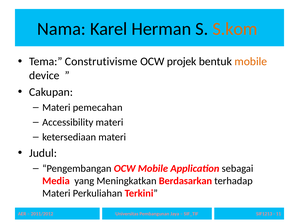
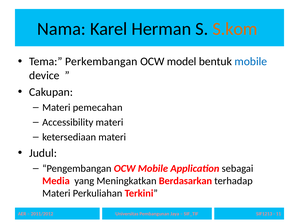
Construtivisme: Construtivisme -> Perkembangan
projek: projek -> model
mobile at (251, 62) colour: orange -> blue
